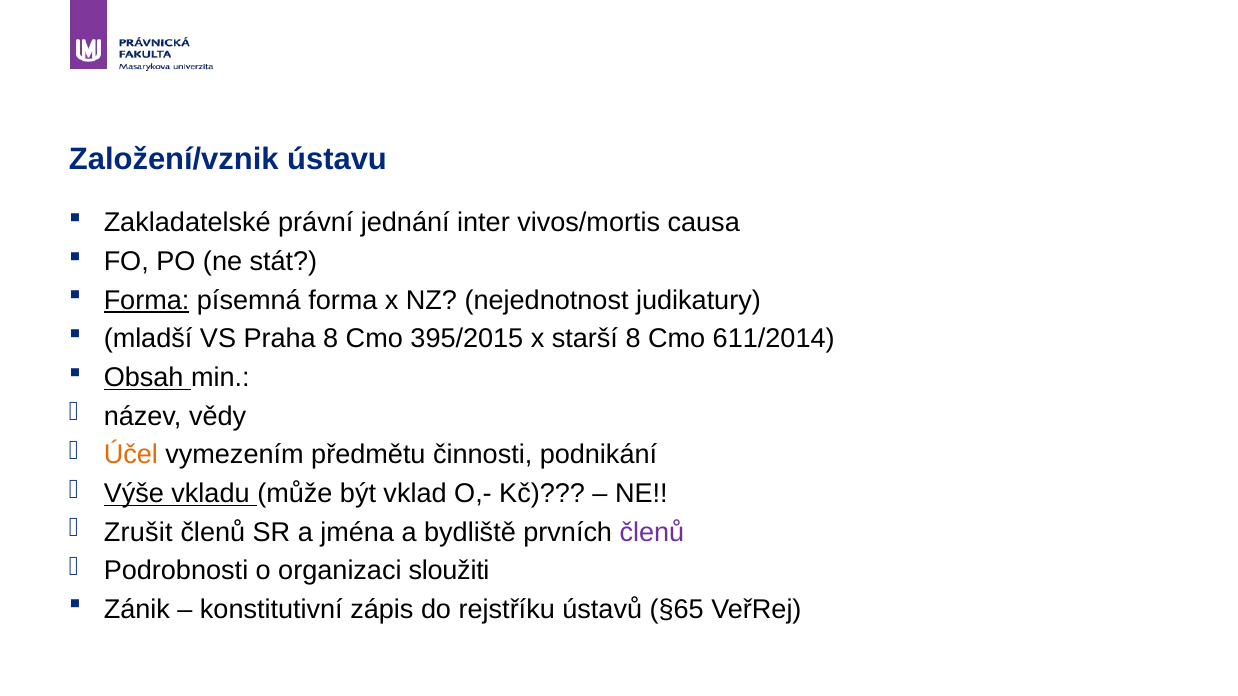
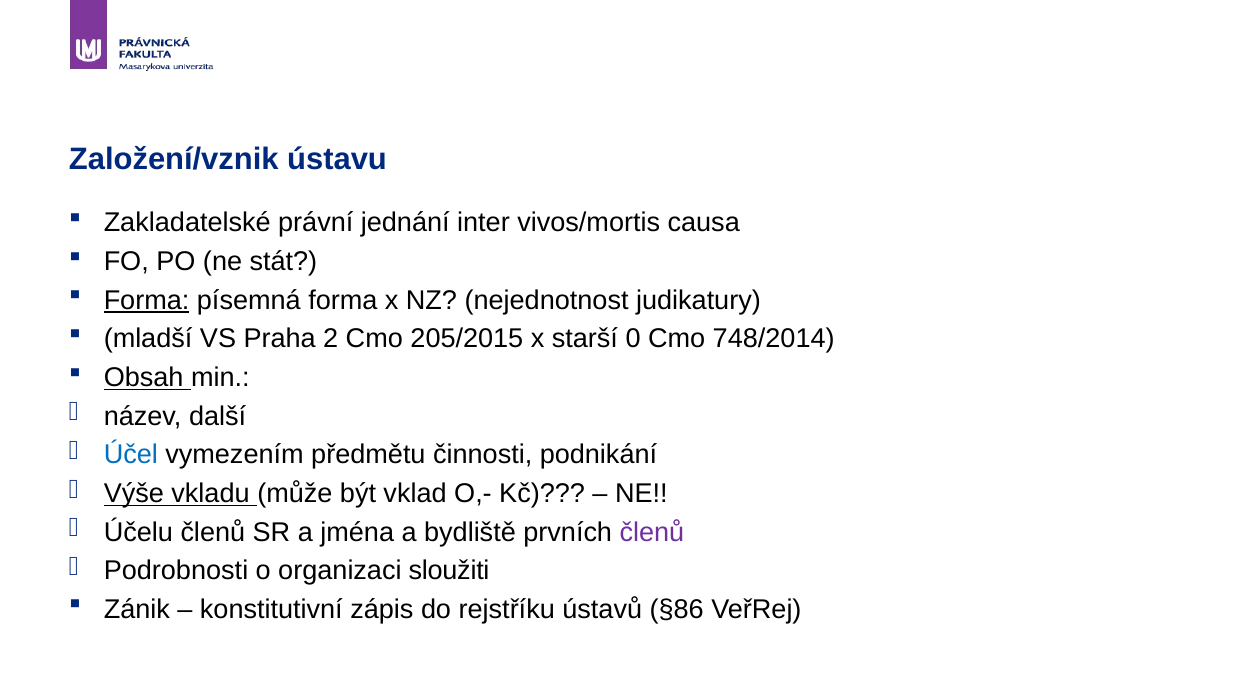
Praha 8: 8 -> 2
395/2015: 395/2015 -> 205/2015
starší 8: 8 -> 0
611/2014: 611/2014 -> 748/2014
vědy: vědy -> další
Účel colour: orange -> blue
Zrušit: Zrušit -> Účelu
§65: §65 -> §86
